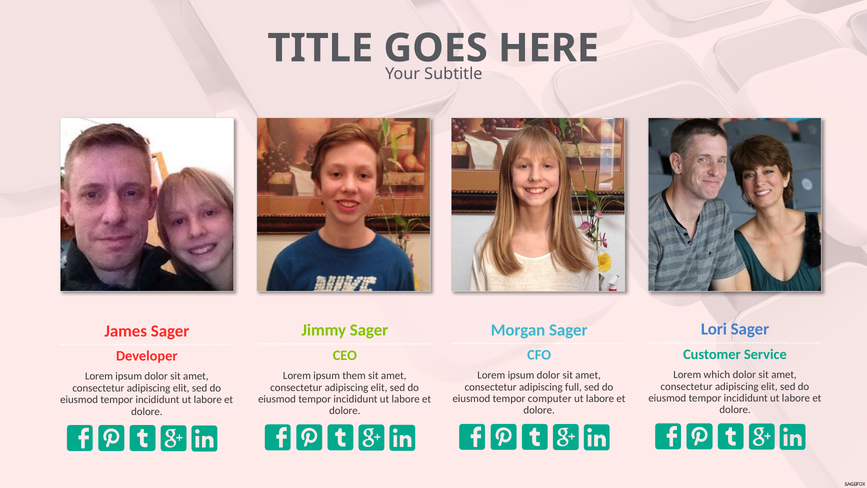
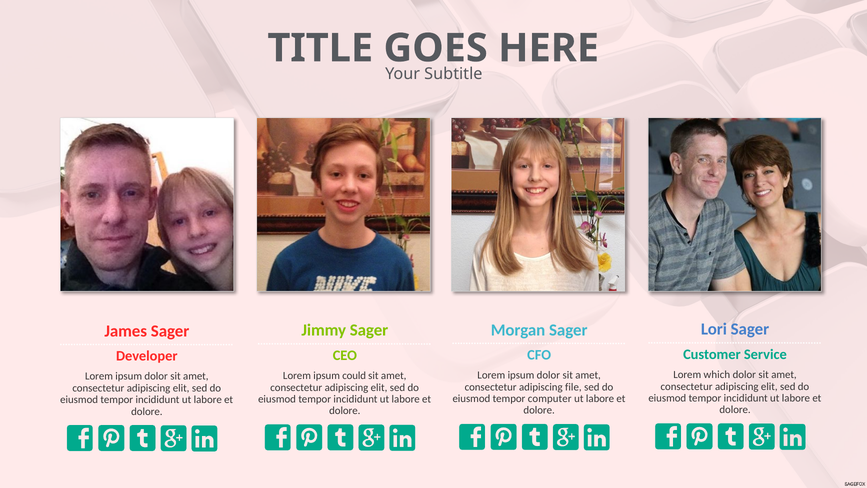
them: them -> could
full: full -> file
